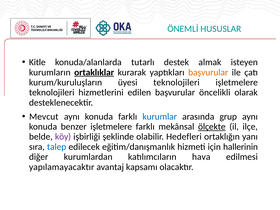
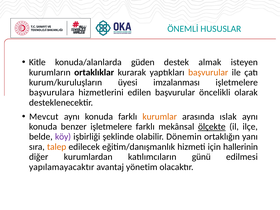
tutarlı: tutarlı -> güden
ortaklıklar underline: present -> none
üyesi teknolojileri: teknolojileri -> imzalanması
teknolojileri at (52, 93): teknolojileri -> başvurulara
kurumlar colour: blue -> orange
grup: grup -> ıslak
Hedefleri: Hedefleri -> Dönemin
talep colour: blue -> orange
hava: hava -> günü
kapsamı: kapsamı -> yönetim
